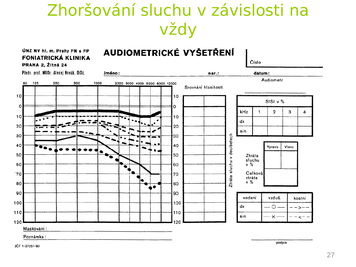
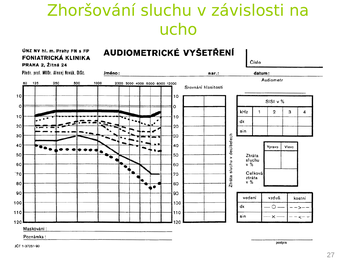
vždy: vždy -> ucho
